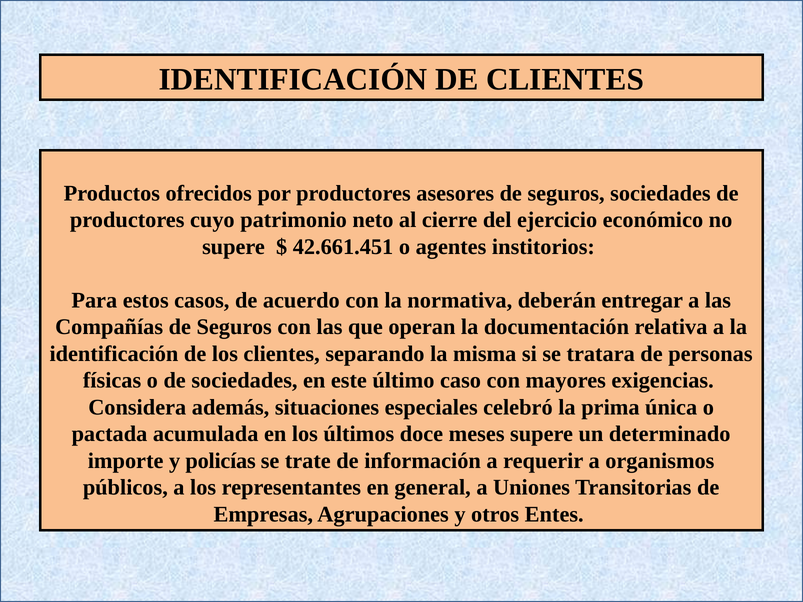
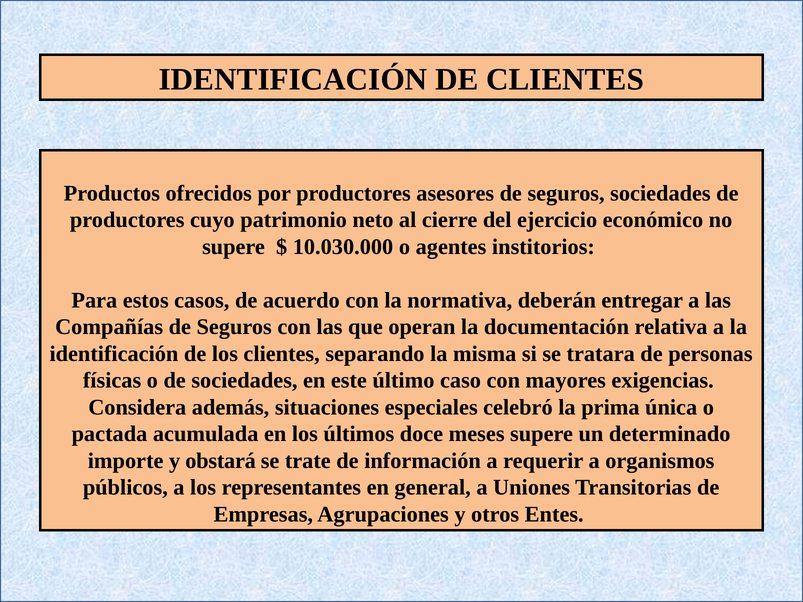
42.661.451: 42.661.451 -> 10.030.000
policías: policías -> obstará
